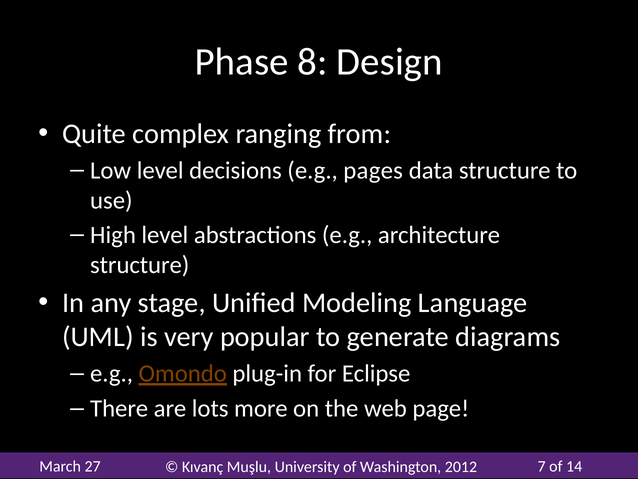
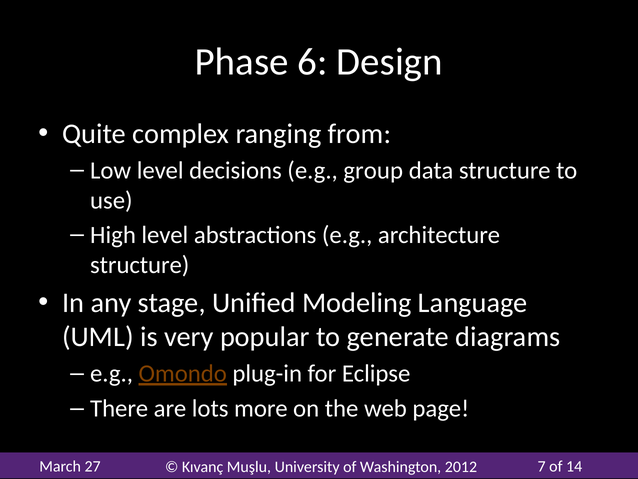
8: 8 -> 6
pages: pages -> group
